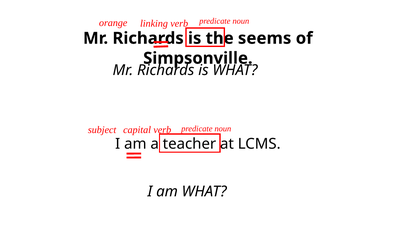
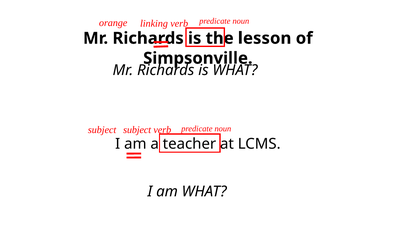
seems: seems -> lesson
subject capital: capital -> subject
